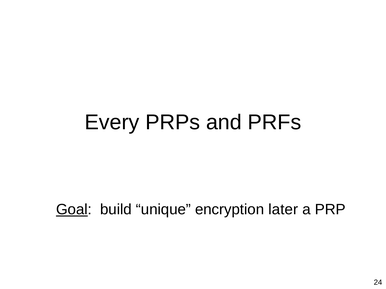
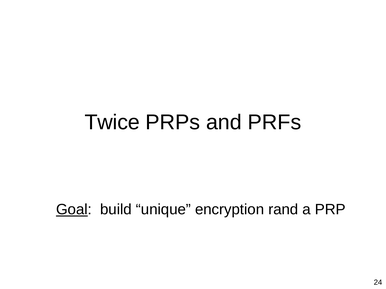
Every: Every -> Twice
later: later -> rand
